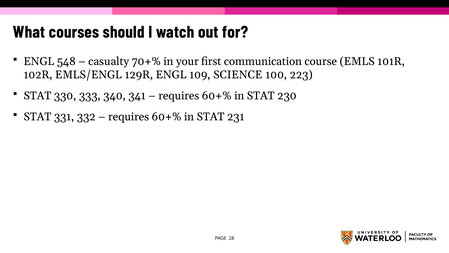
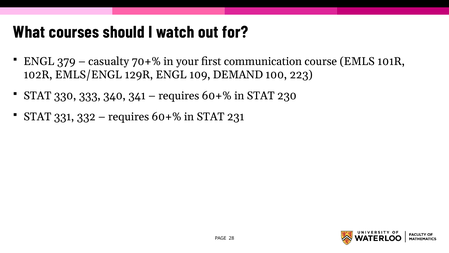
548: 548 -> 379
SCIENCE: SCIENCE -> DEMAND
